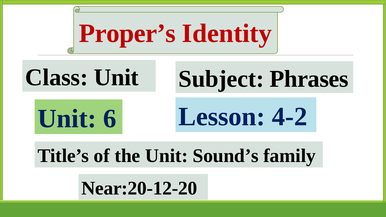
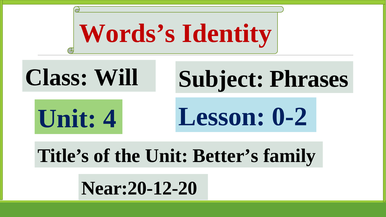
Proper’s: Proper’s -> Words’s
Class Unit: Unit -> Will
6: 6 -> 4
4-2: 4-2 -> 0-2
Sound’s: Sound’s -> Better’s
